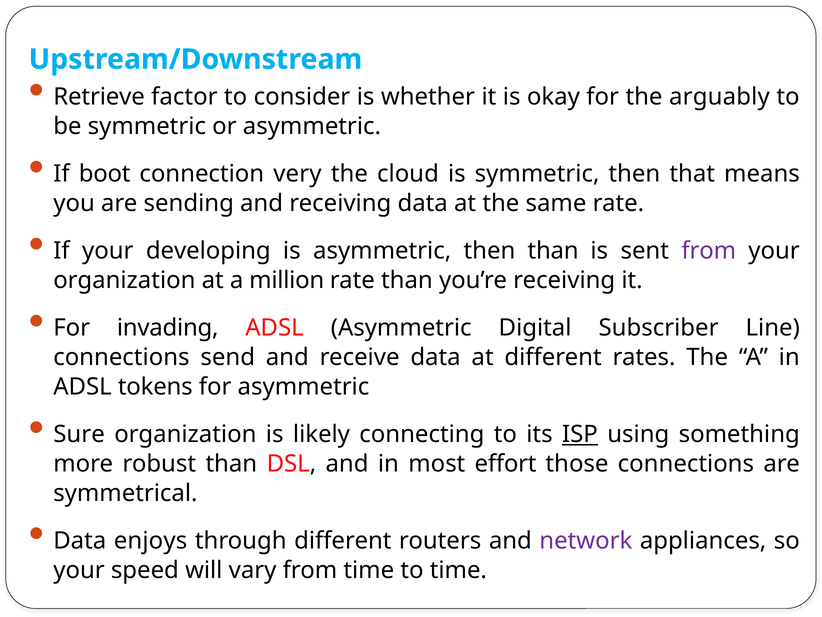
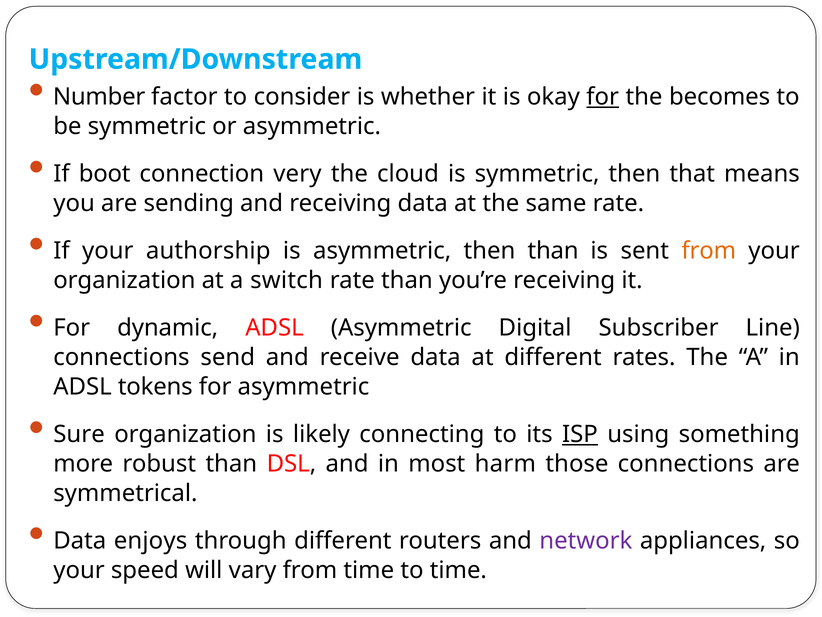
Retrieve: Retrieve -> Number
for at (603, 97) underline: none -> present
arguably: arguably -> becomes
developing: developing -> authorship
from at (709, 251) colour: purple -> orange
million: million -> switch
invading: invading -> dynamic
effort: effort -> harm
